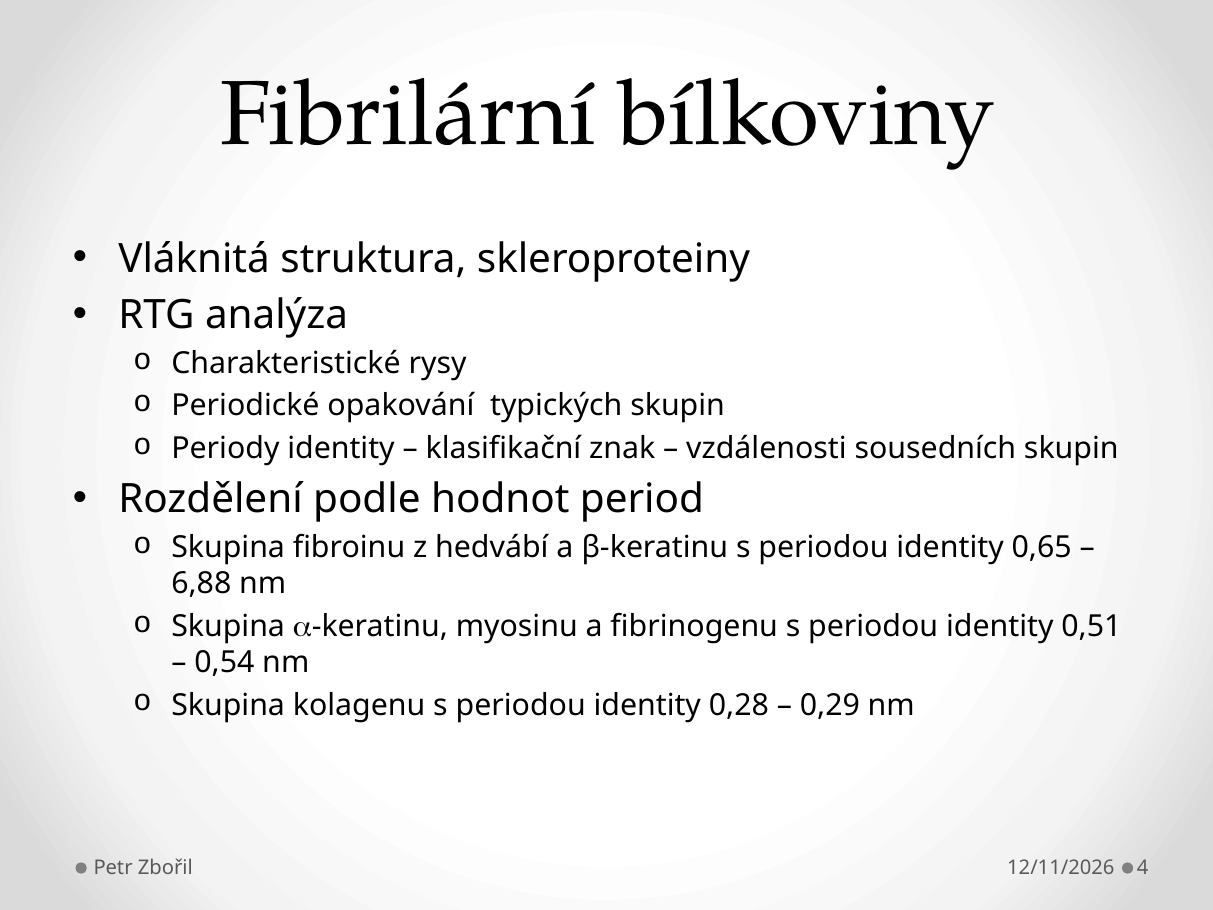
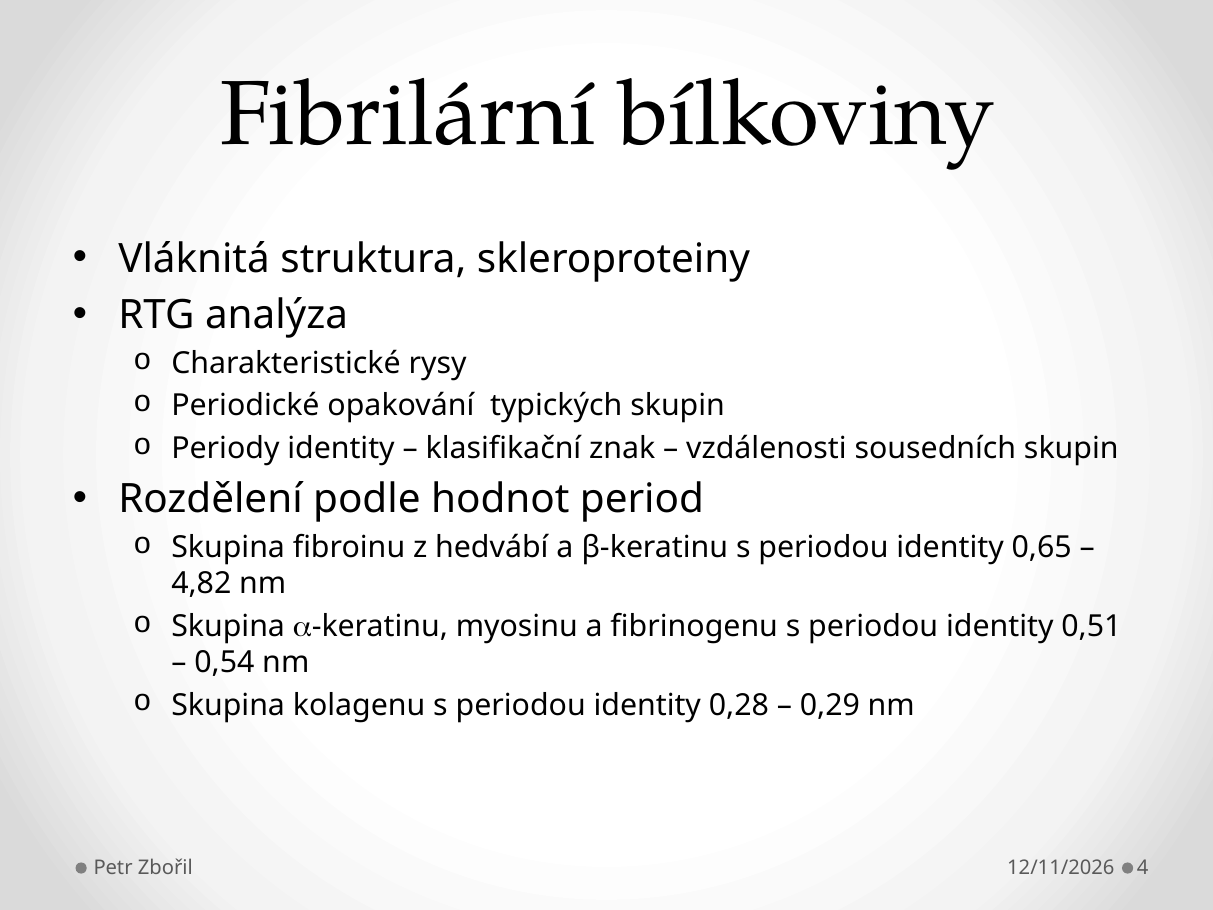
6,88: 6,88 -> 4,82
